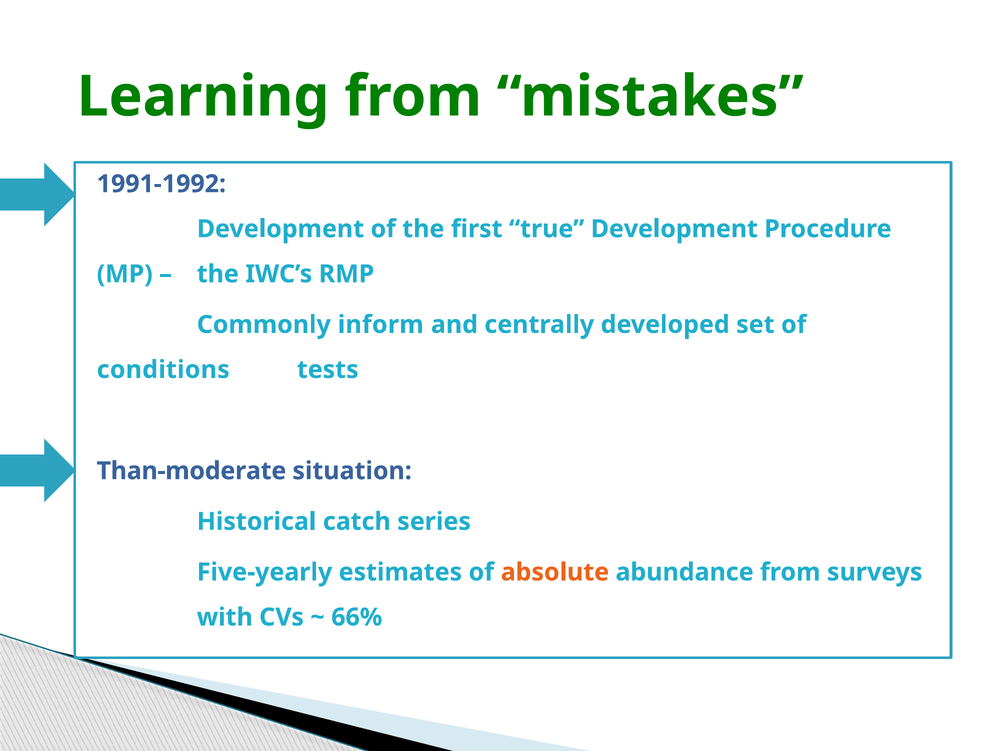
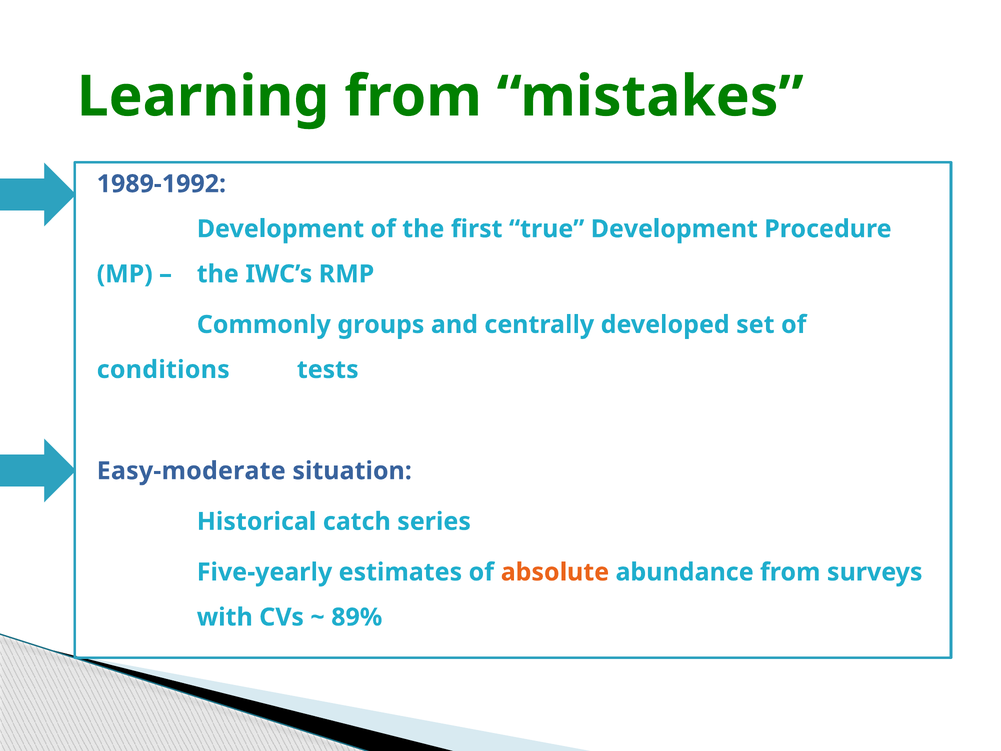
1991-1992: 1991-1992 -> 1989-1992
inform: inform -> groups
Than-moderate: Than-moderate -> Easy-moderate
66%: 66% -> 89%
